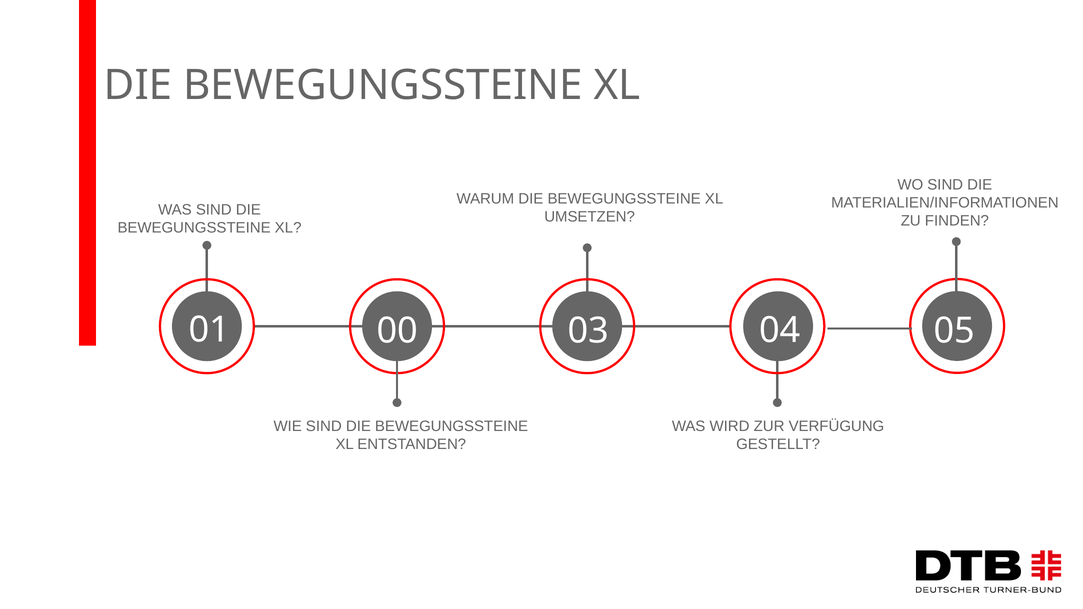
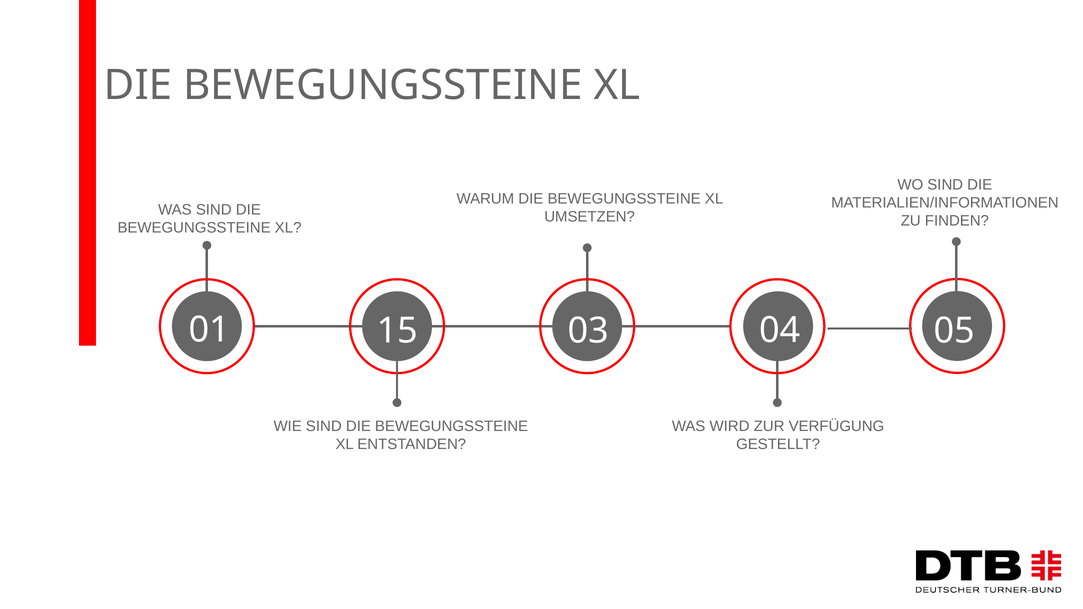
00: 00 -> 15
